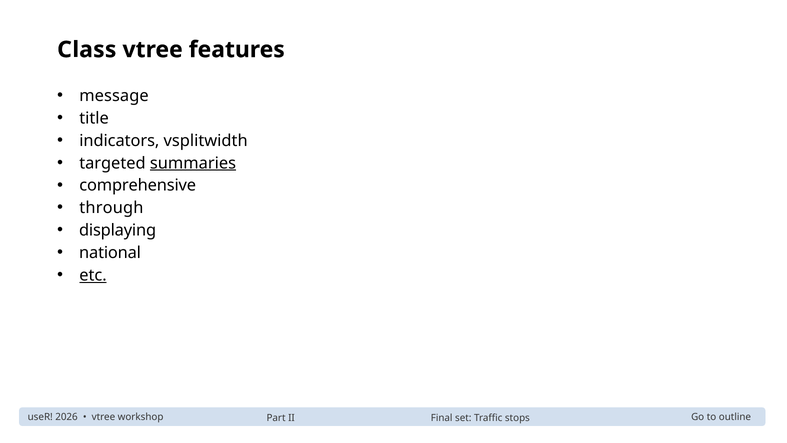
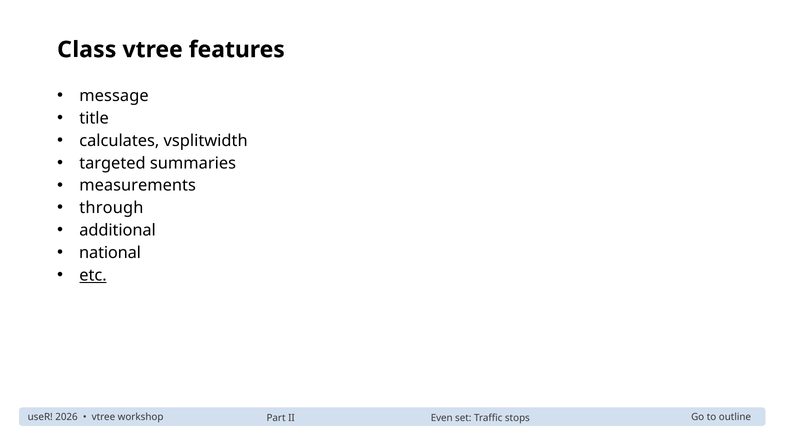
indicators: indicators -> calculates
summaries underline: present -> none
comprehensive: comprehensive -> measurements
displaying: displaying -> additional
Final: Final -> Even
